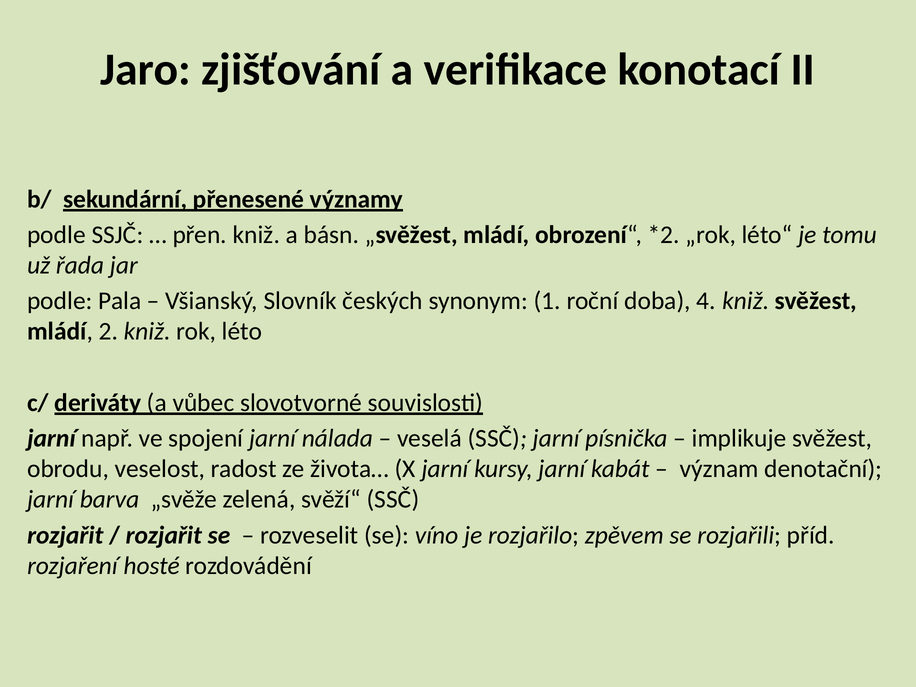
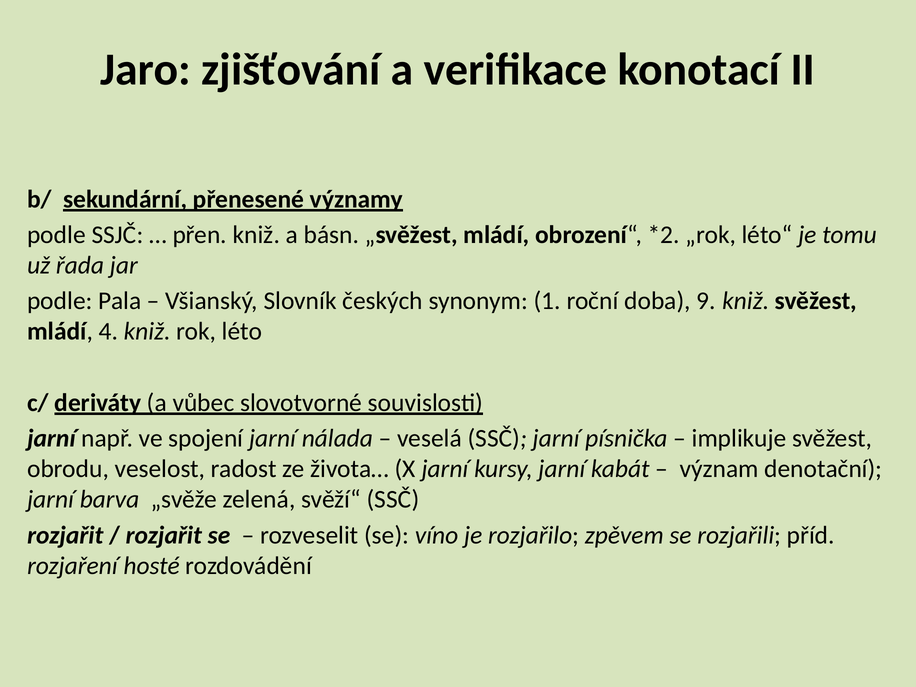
4: 4 -> 9
2: 2 -> 4
